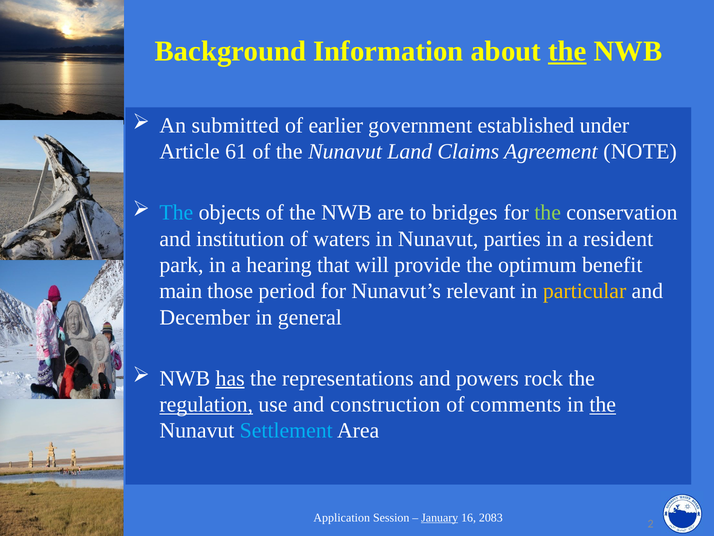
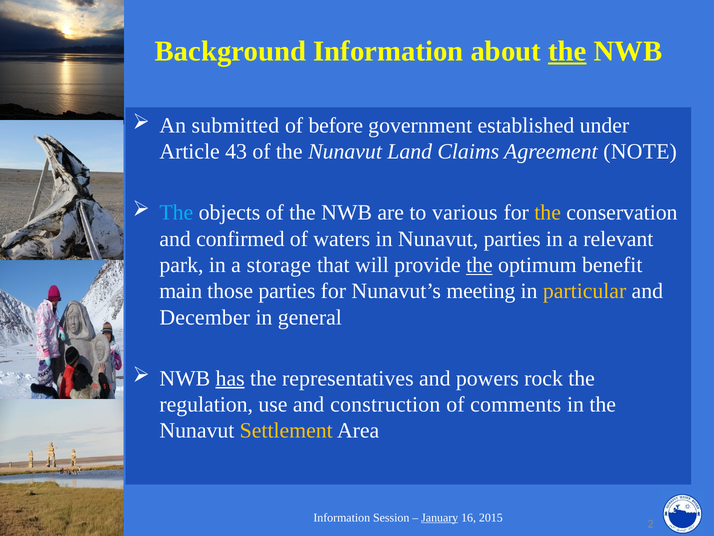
earlier: earlier -> before
61: 61 -> 43
bridges: bridges -> various
the at (548, 213) colour: light green -> yellow
institution: institution -> confirmed
resident: resident -> relevant
hearing: hearing -> storage
the at (479, 265) underline: none -> present
those period: period -> parties
relevant: relevant -> meeting
representations: representations -> representatives
regulation underline: present -> none
the at (603, 404) underline: present -> none
Settlement colour: light blue -> yellow
Application at (342, 517): Application -> Information
2083: 2083 -> 2015
